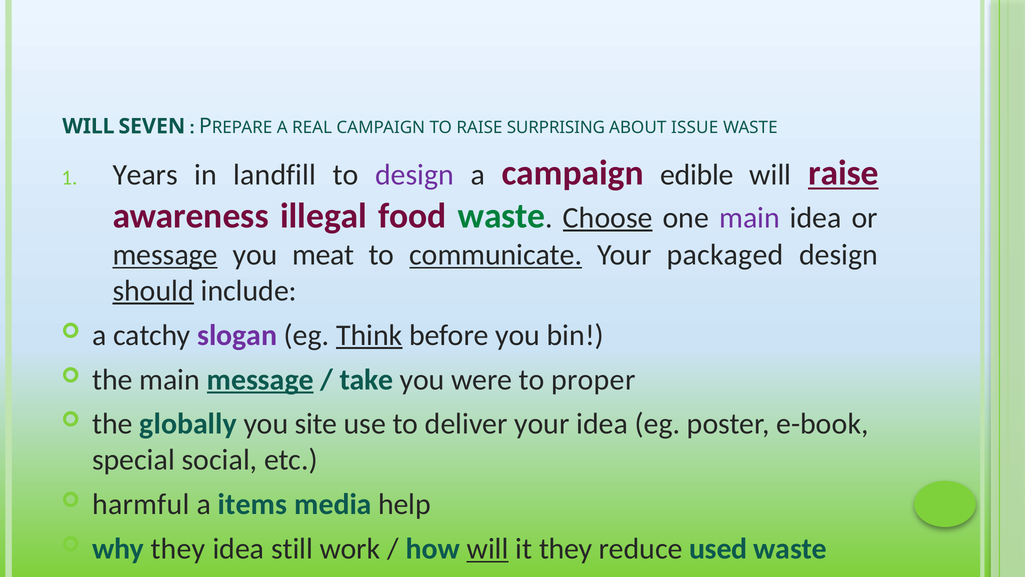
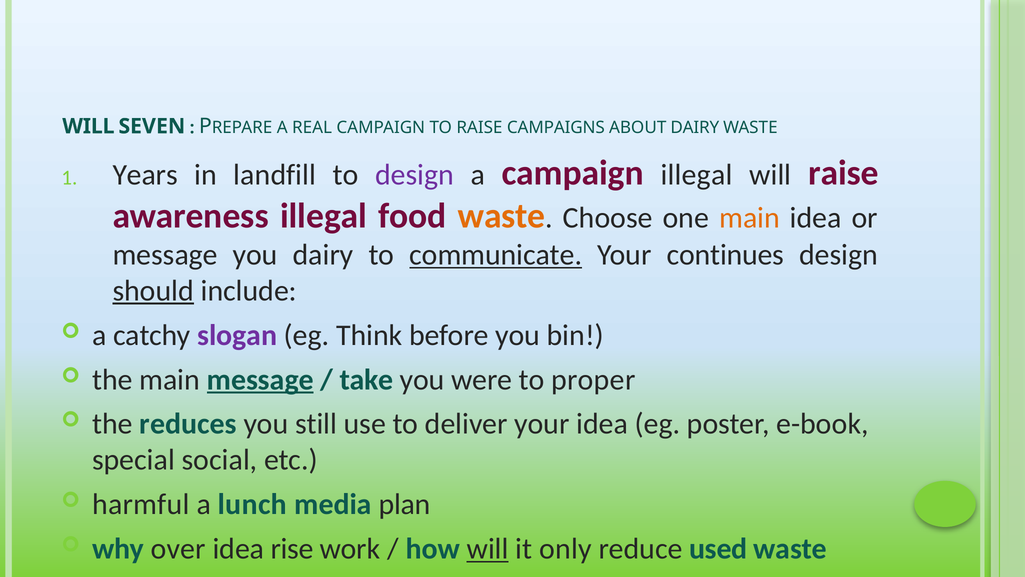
SURPRISING: SURPRISING -> CAMPAIGNS
ABOUT ISSUE: ISSUE -> DAIRY
campaign edible: edible -> illegal
raise at (843, 173) underline: present -> none
waste at (502, 216) colour: green -> orange
Choose underline: present -> none
main at (750, 218) colour: purple -> orange
message at (165, 255) underline: present -> none
you meat: meat -> dairy
packaged: packaged -> continues
Think underline: present -> none
globally: globally -> reduces
site: site -> still
items: items -> lunch
help: help -> plan
why they: they -> over
still: still -> rise
it they: they -> only
